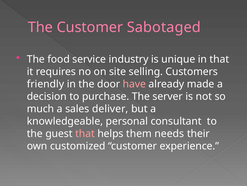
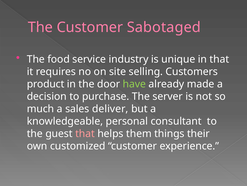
friendly: friendly -> product
have colour: pink -> light green
needs: needs -> things
